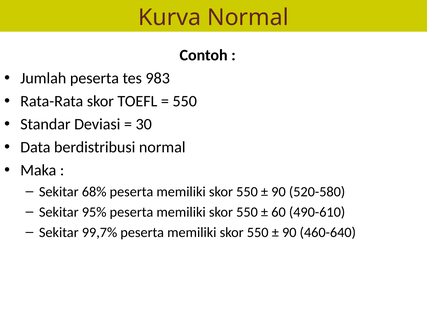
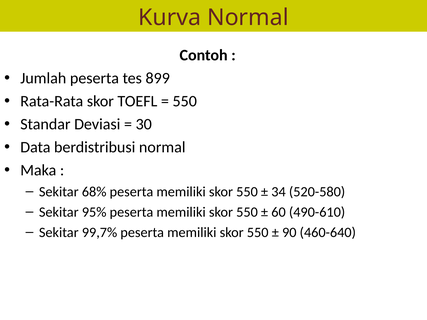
983: 983 -> 899
90 at (279, 192): 90 -> 34
